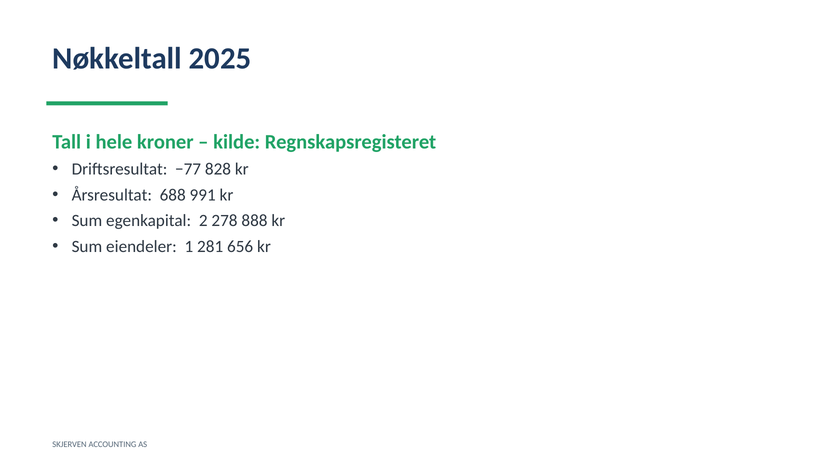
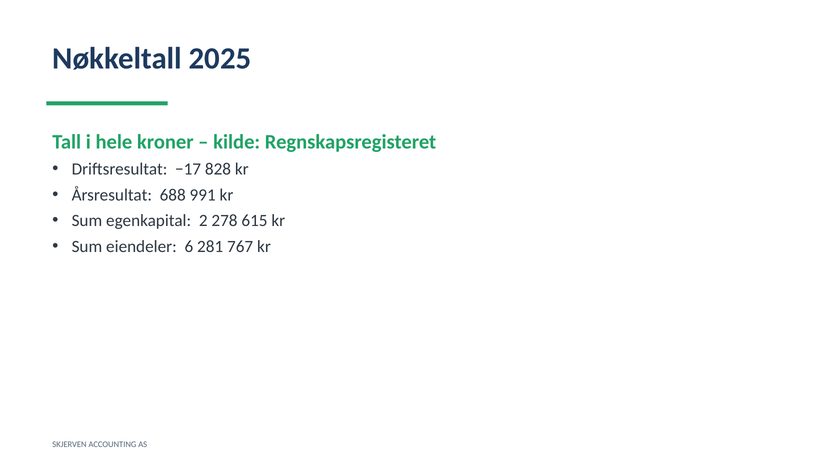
−77: −77 -> −17
888: 888 -> 615
1: 1 -> 6
656: 656 -> 767
